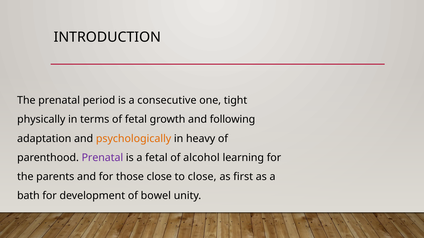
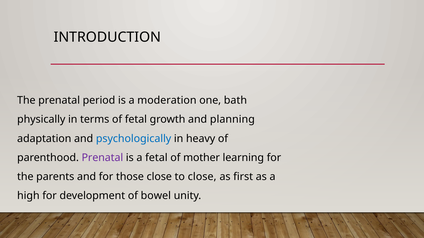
consecutive: consecutive -> moderation
tight: tight -> bath
following: following -> planning
psychologically colour: orange -> blue
alcohol: alcohol -> mother
bath: bath -> high
